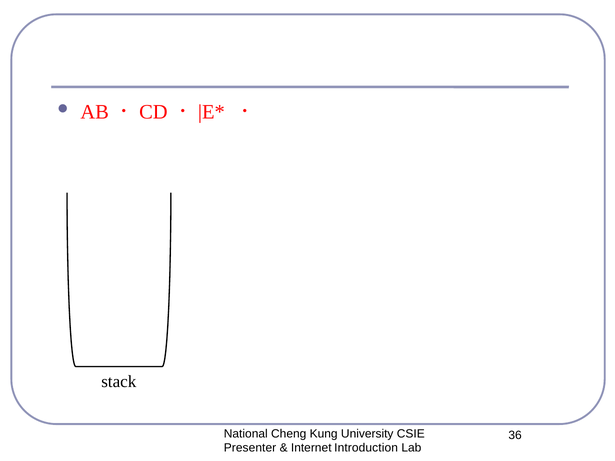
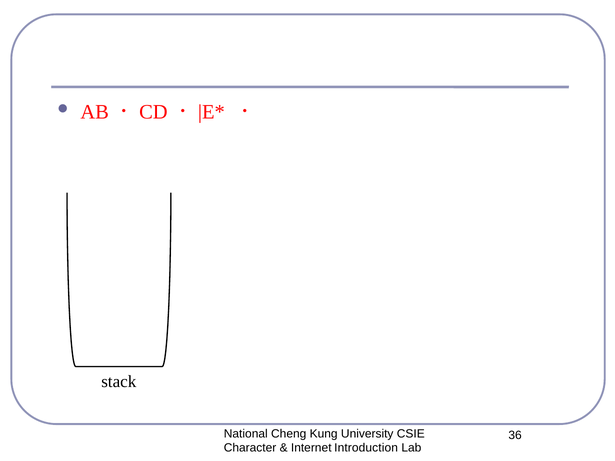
Presenter: Presenter -> Character
